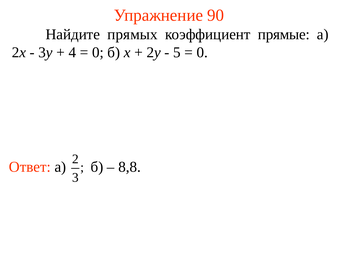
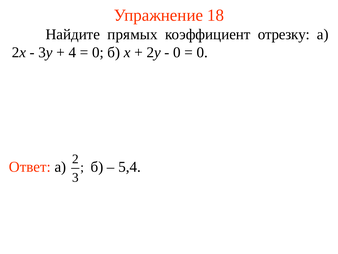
90: 90 -> 18
прямые: прямые -> отрезку
5 at (177, 52): 5 -> 0
8,8: 8,8 -> 5,4
